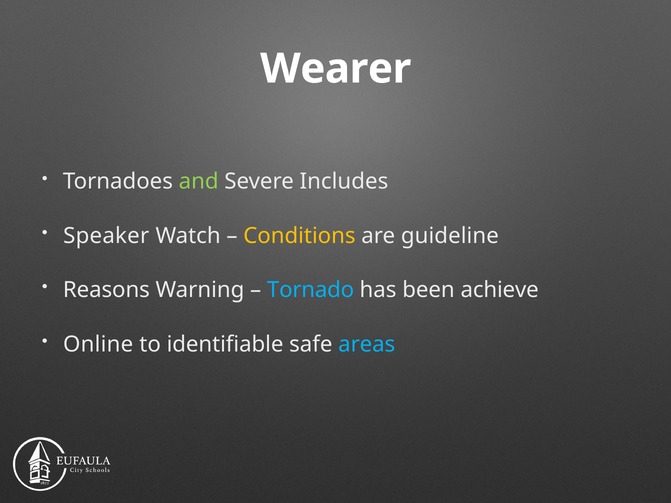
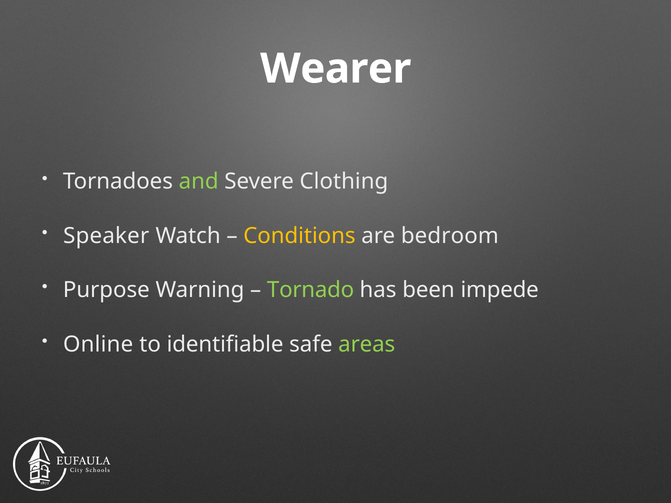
Includes: Includes -> Clothing
guideline: guideline -> bedroom
Reasons: Reasons -> Purpose
Tornado colour: light blue -> light green
achieve: achieve -> impede
areas colour: light blue -> light green
